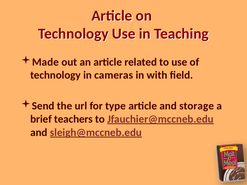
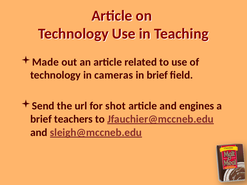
in with: with -> brief
type: type -> shot
storage: storage -> engines
